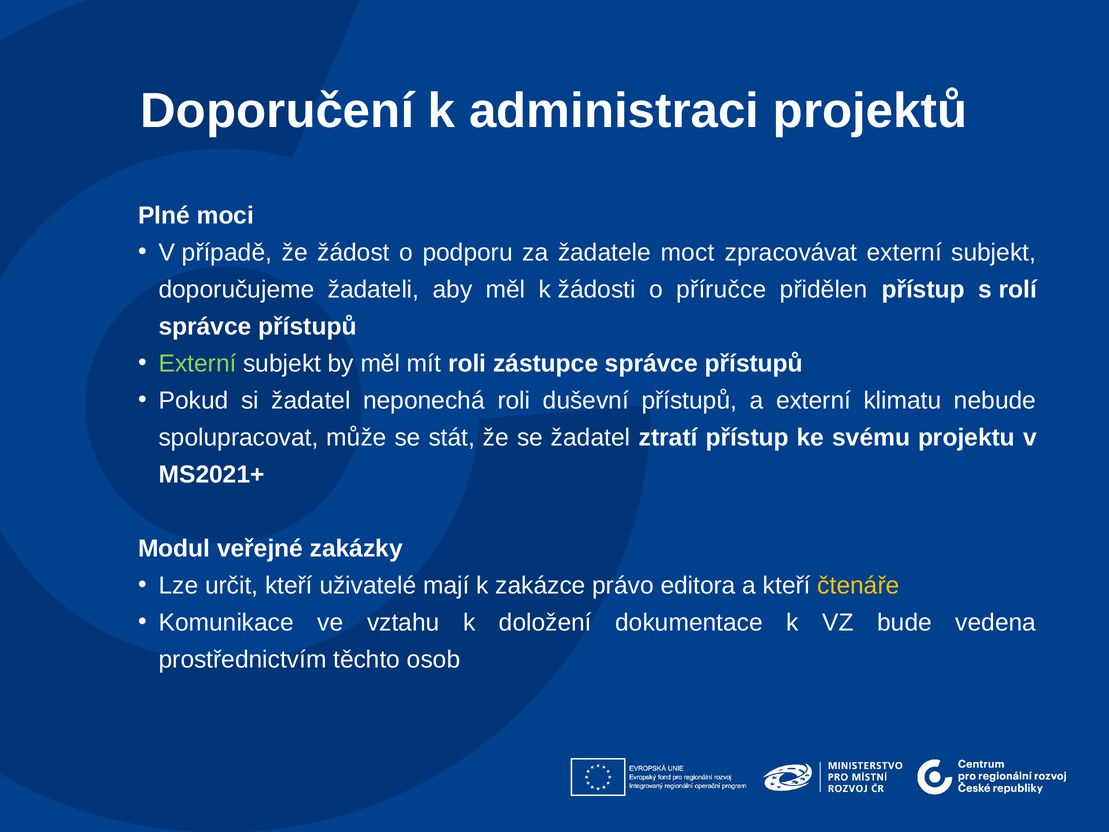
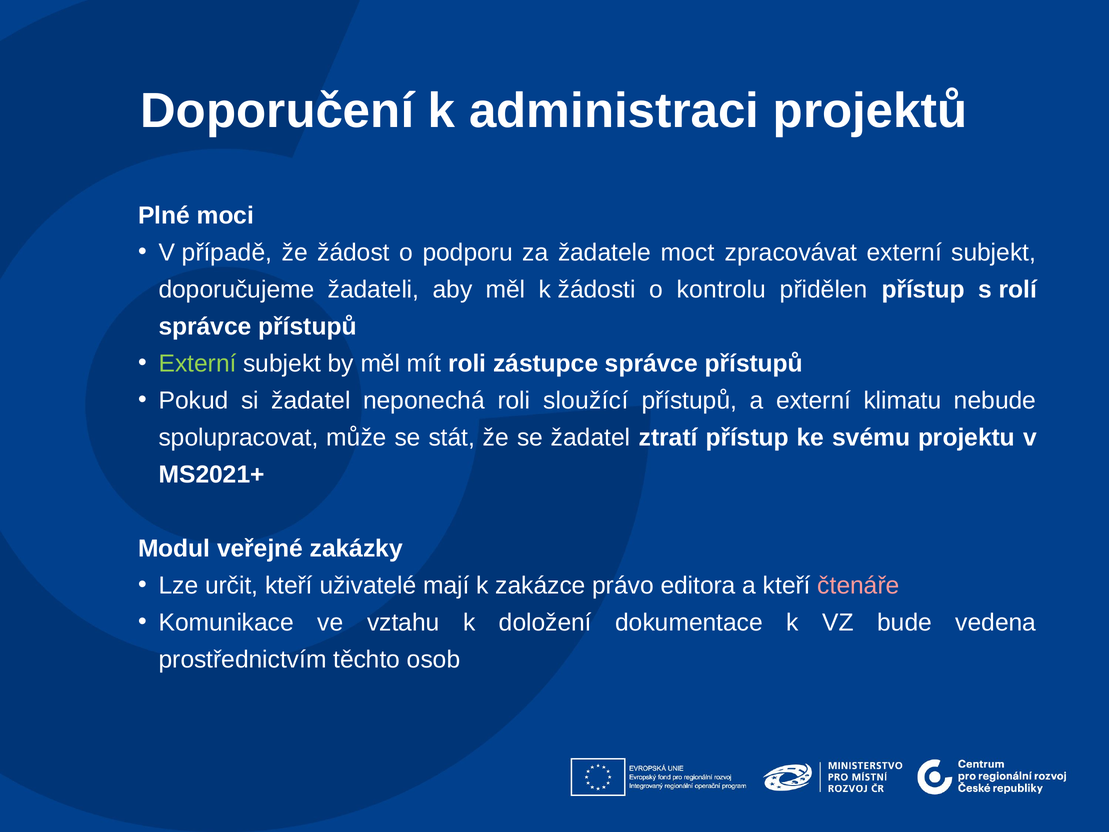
příručce: příručce -> kontrolu
duševní: duševní -> sloužící
čtenáře colour: yellow -> pink
